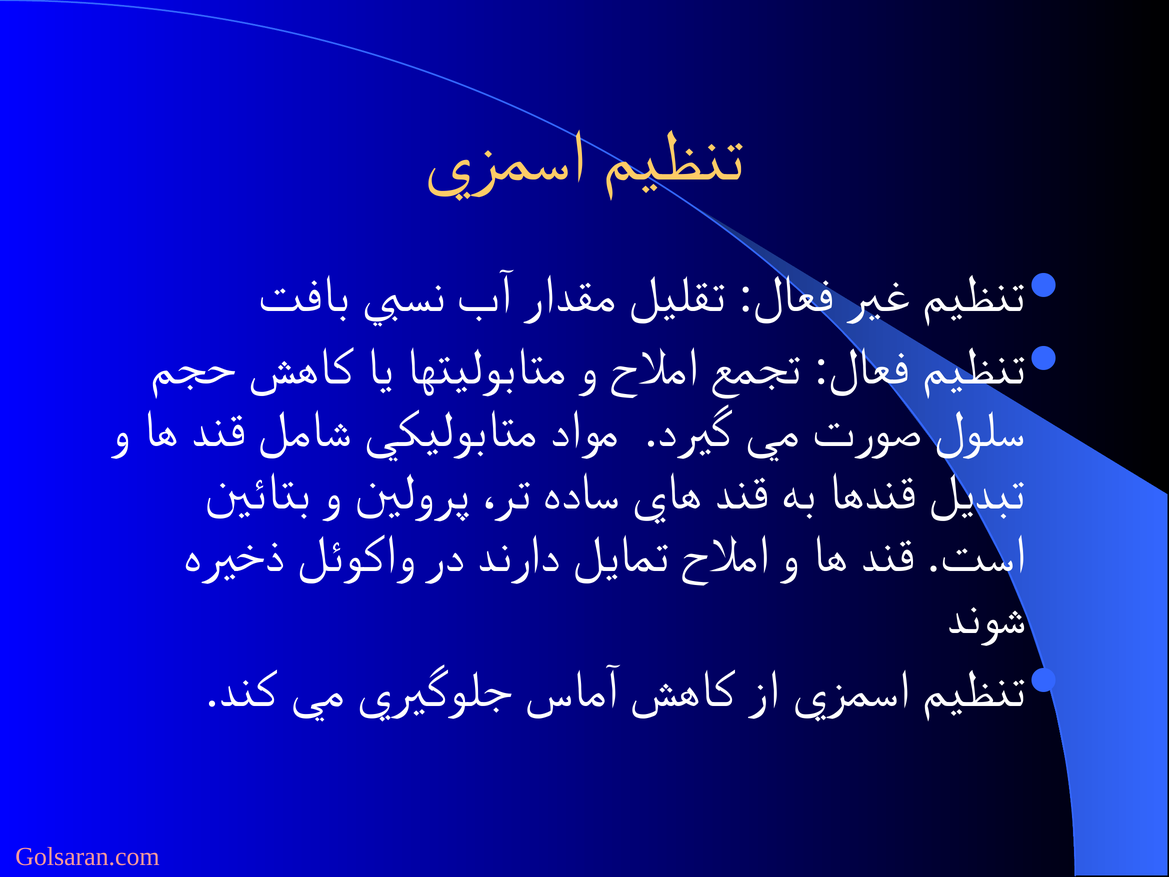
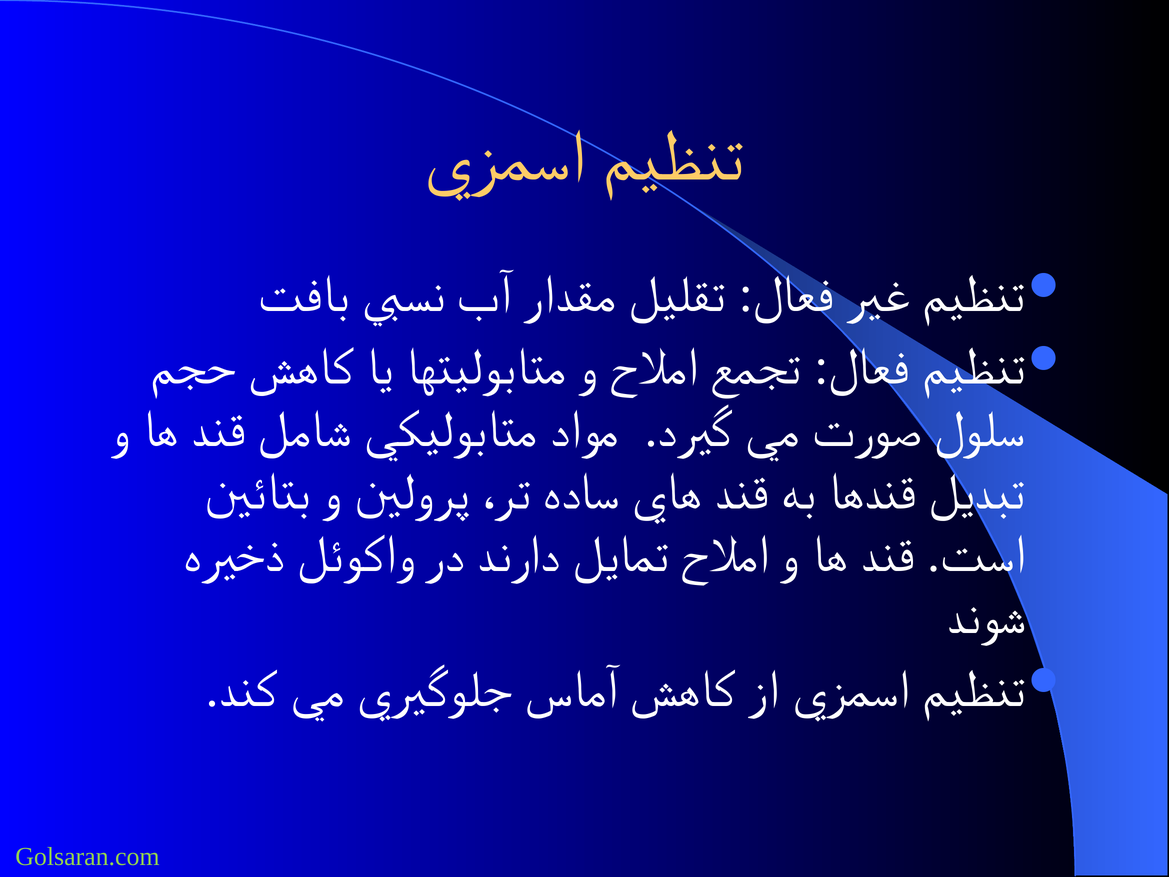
Golsaran.com colour: pink -> light green
